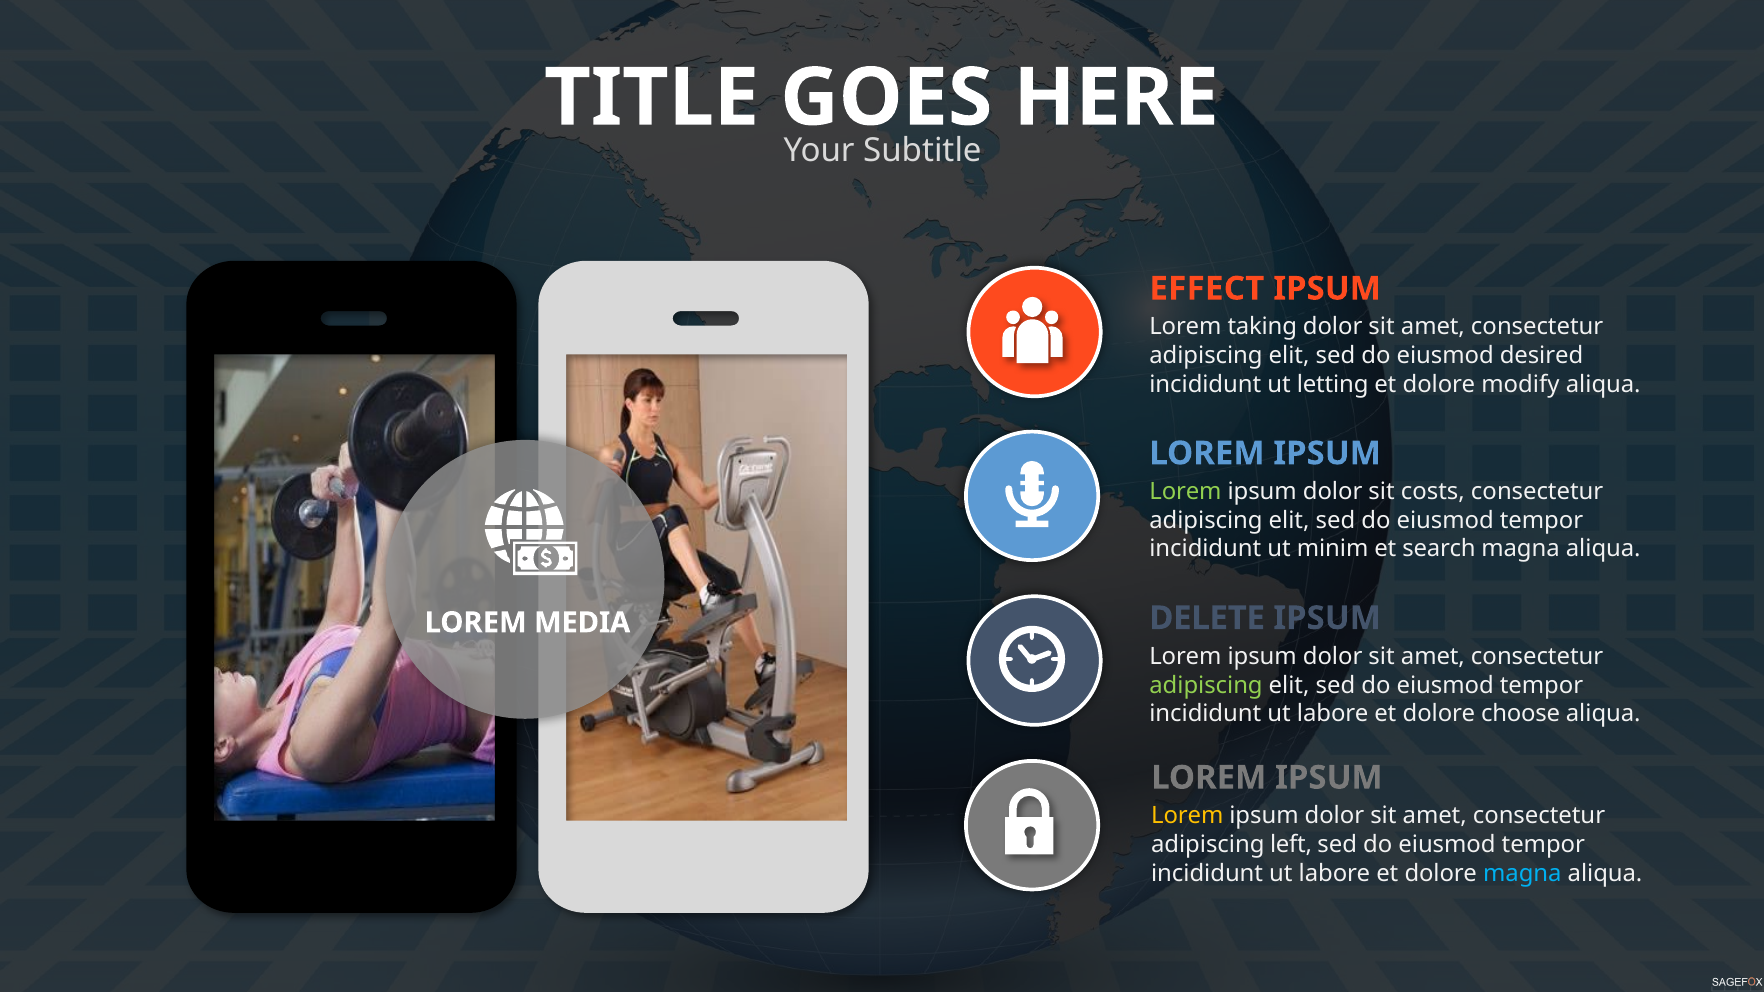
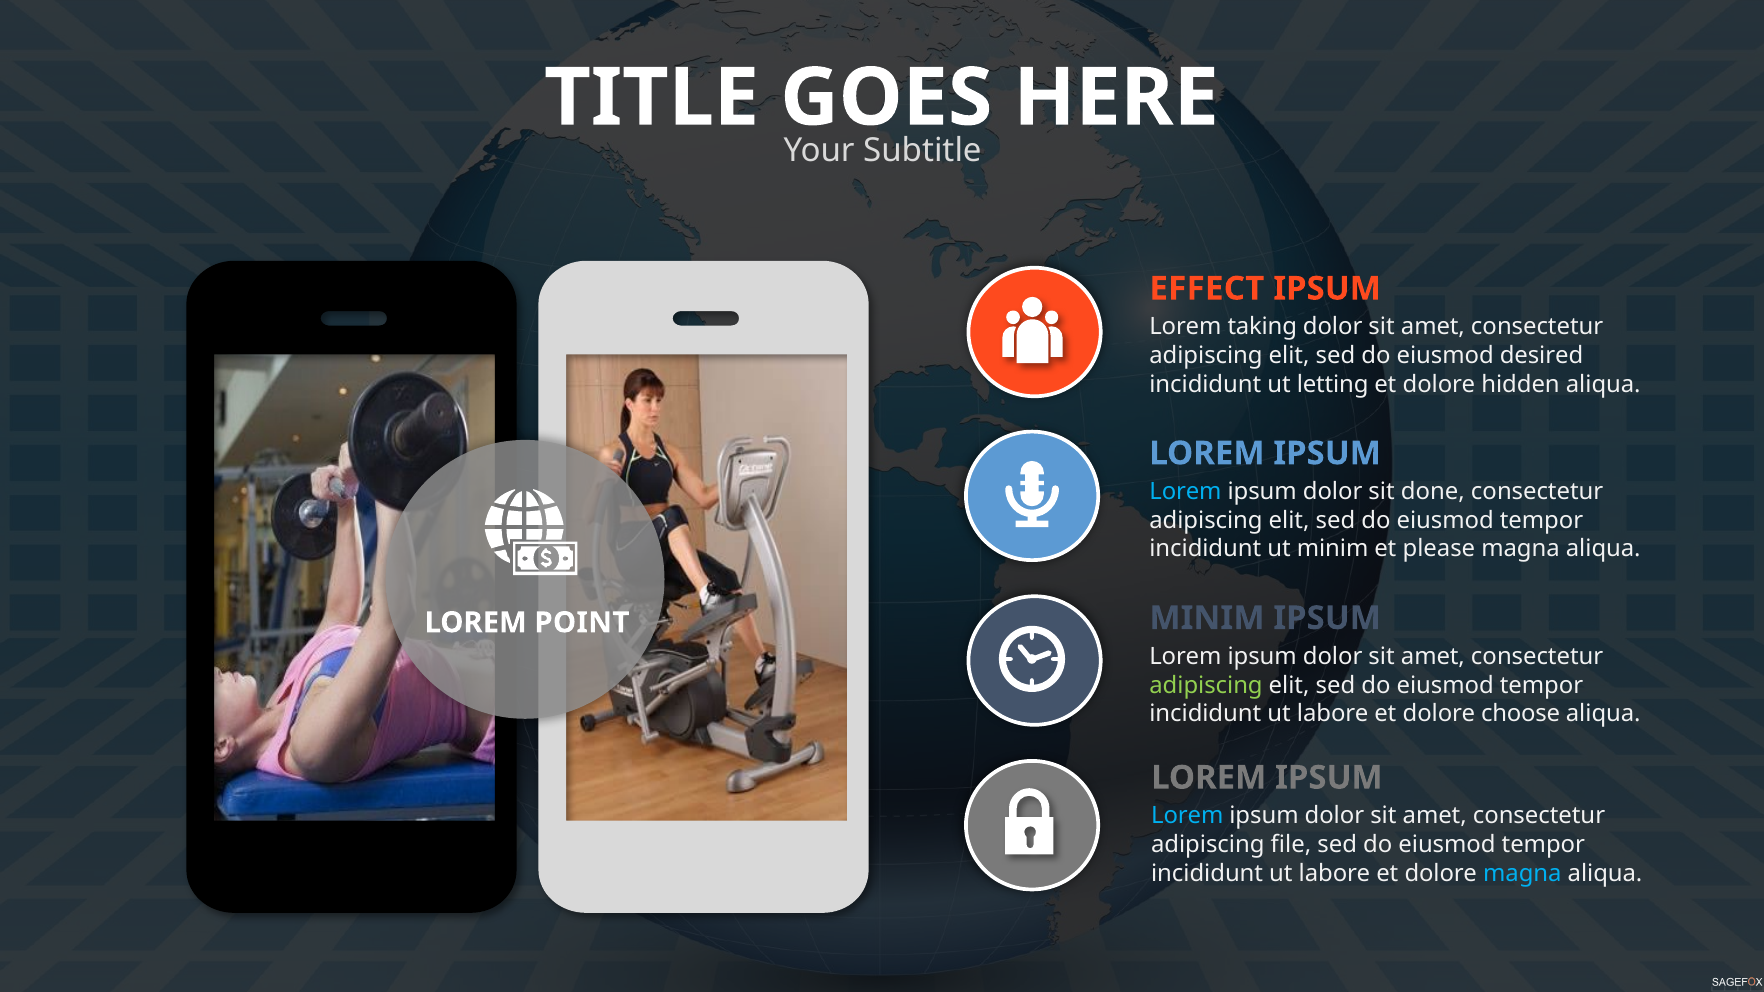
modify: modify -> hidden
Lorem at (1185, 492) colour: light green -> light blue
costs: costs -> done
search: search -> please
DELETE at (1207, 618): DELETE -> MINIM
MEDIA: MEDIA -> POINT
Lorem at (1187, 816) colour: yellow -> light blue
left: left -> file
